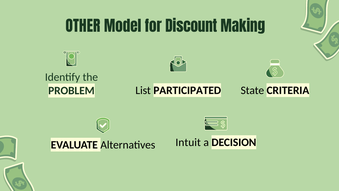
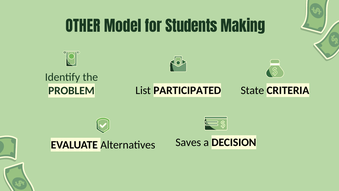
Discount: Discount -> Students
Intuit: Intuit -> Saves
